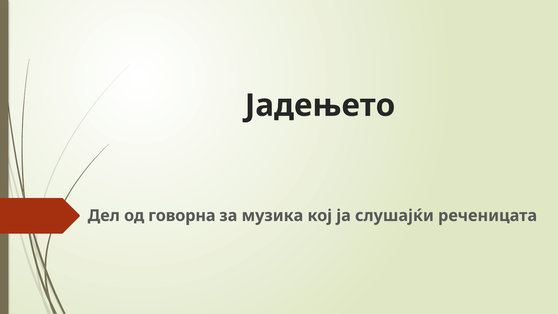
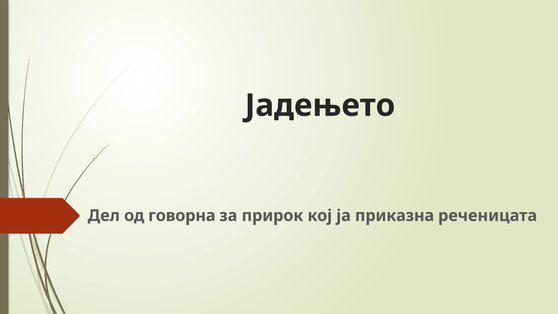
музика: музика -> прирок
слушајќи: слушајќи -> приказна
